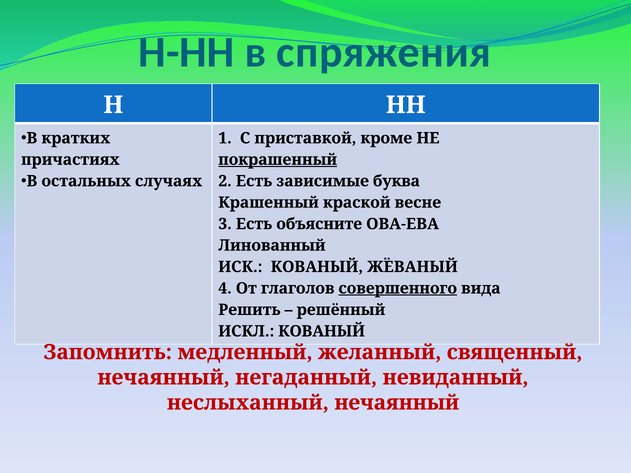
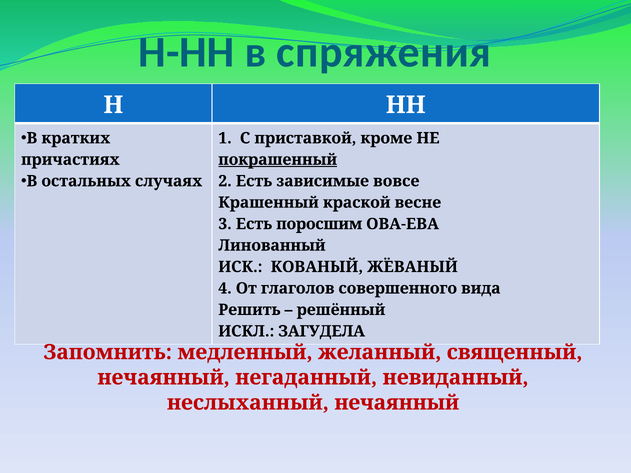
буква: буква -> вовсе
объясните: объясните -> поросшим
совершенного underline: present -> none
ИСКЛ КОВАНЫЙ: КОВАНЫЙ -> ЗАГУДЕЛА
